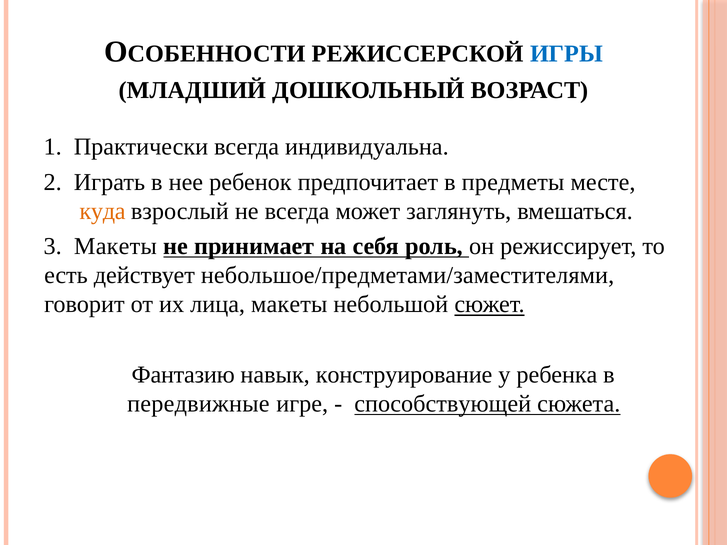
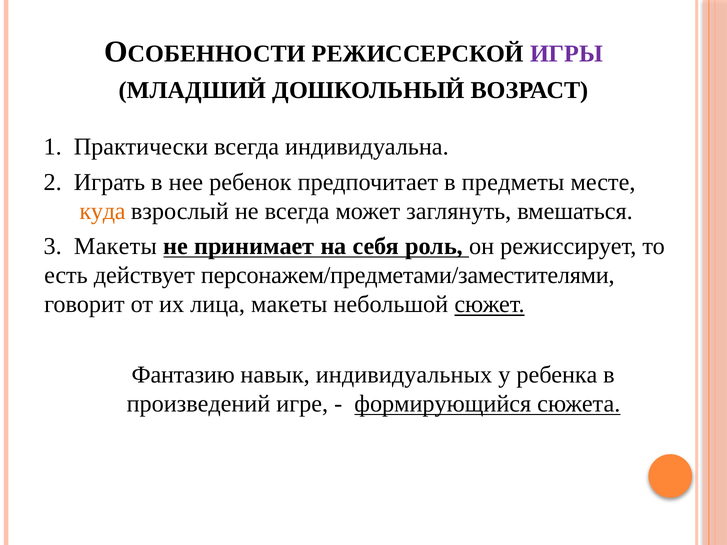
ИГРЫ colour: blue -> purple
небольшое/предметами/заместителями: небольшое/предметами/заместителями -> персонажем/предметами/заместителями
конструирование: конструирование -> индивидуальных
передвижные: передвижные -> произведений
способствующей: способствующей -> формирующийся
